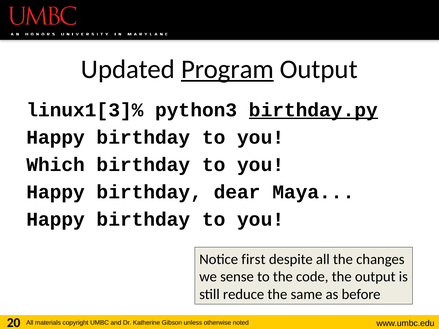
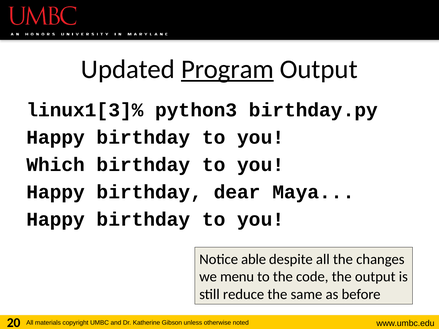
birthday.py underline: present -> none
first: first -> able
sense: sense -> menu
